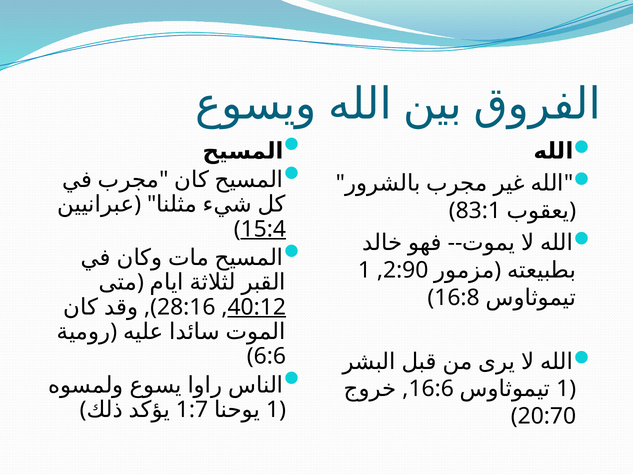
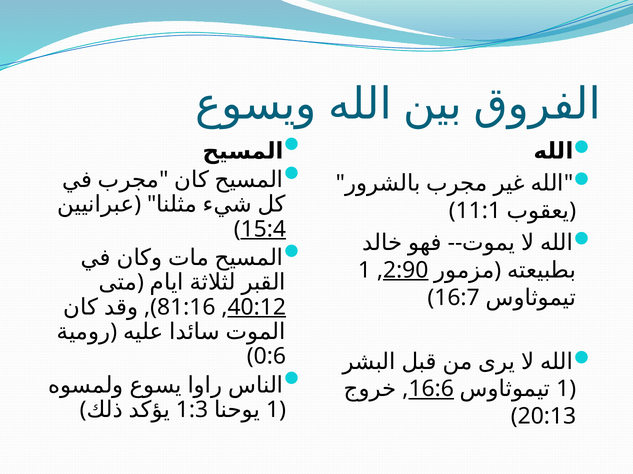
83:1: 83:1 -> 11:1
2:90 underline: none -> present
16:8: 16:8 -> 16:7
28:16: 28:16 -> 81:16
6:6: 6:6 -> 0:6
16:6 underline: none -> present
1:7: 1:7 -> 1:3
20:70: 20:70 -> 20:13
